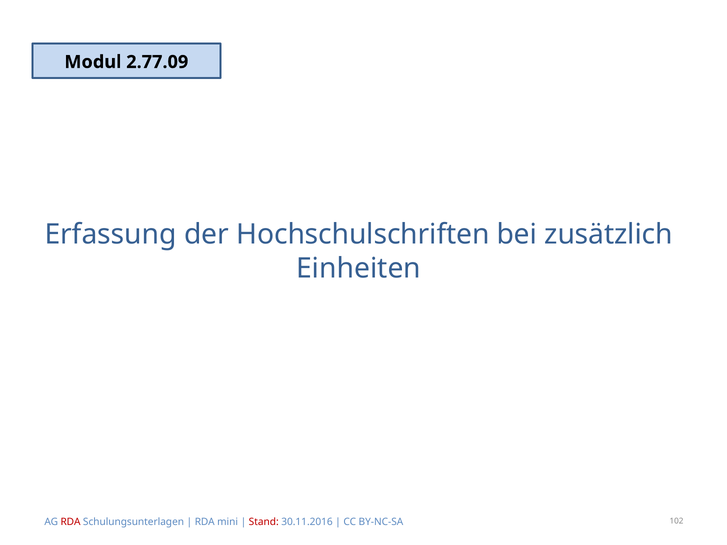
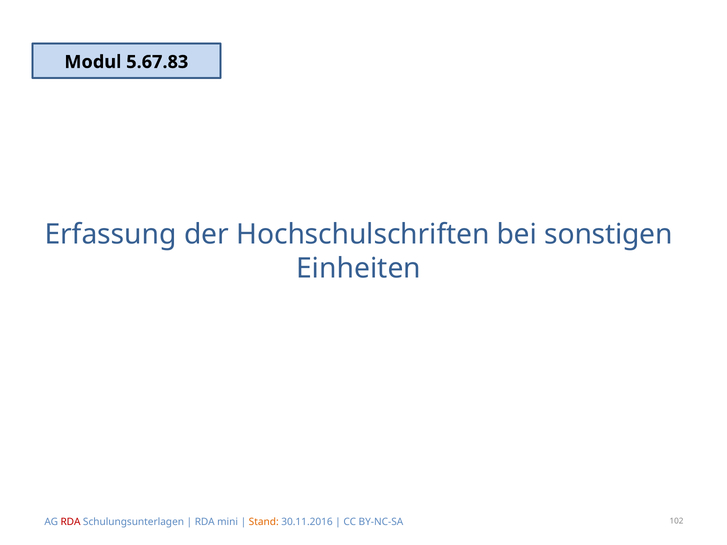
2.77.09: 2.77.09 -> 5.67.83
zusätzlich: zusätzlich -> sonstigen
Stand colour: red -> orange
